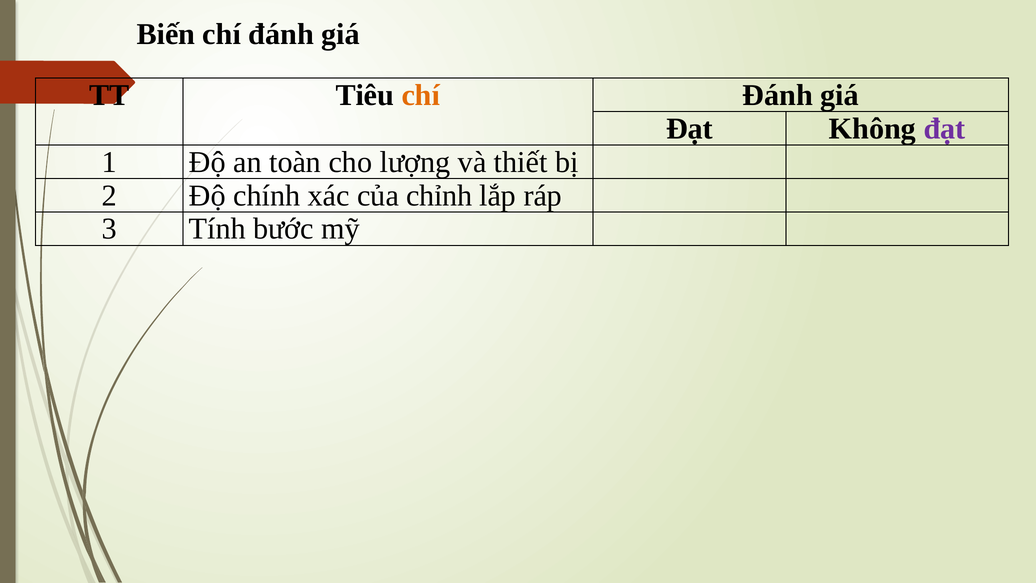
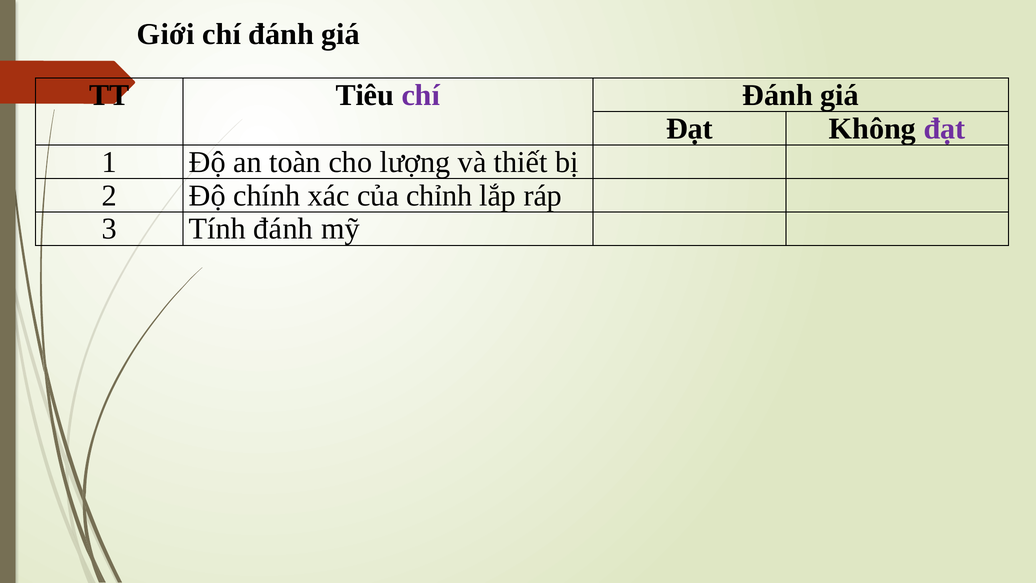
Biến: Biến -> Giới
chí at (421, 95) colour: orange -> purple
Tính bước: bước -> đánh
